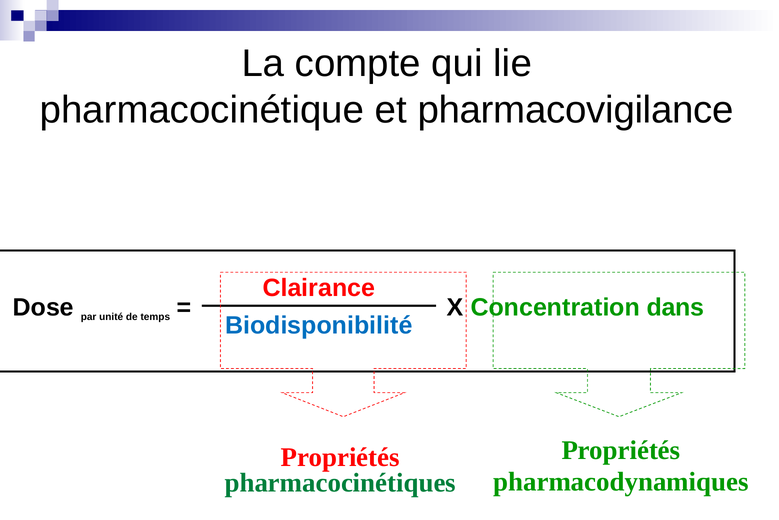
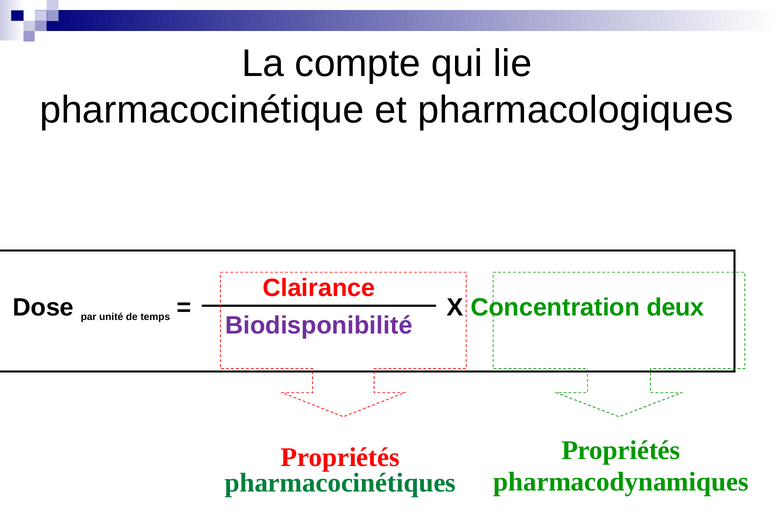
pharmacovigilance: pharmacovigilance -> pharmacologiques
dans: dans -> deux
Biodisponibilité colour: blue -> purple
